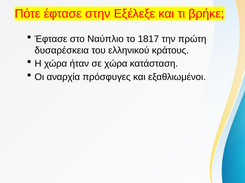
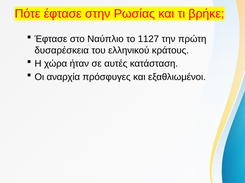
Εξέλεξε: Εξέλεξε -> Ρωσίας
1817: 1817 -> 1127
σε χώρα: χώρα -> αυτές
